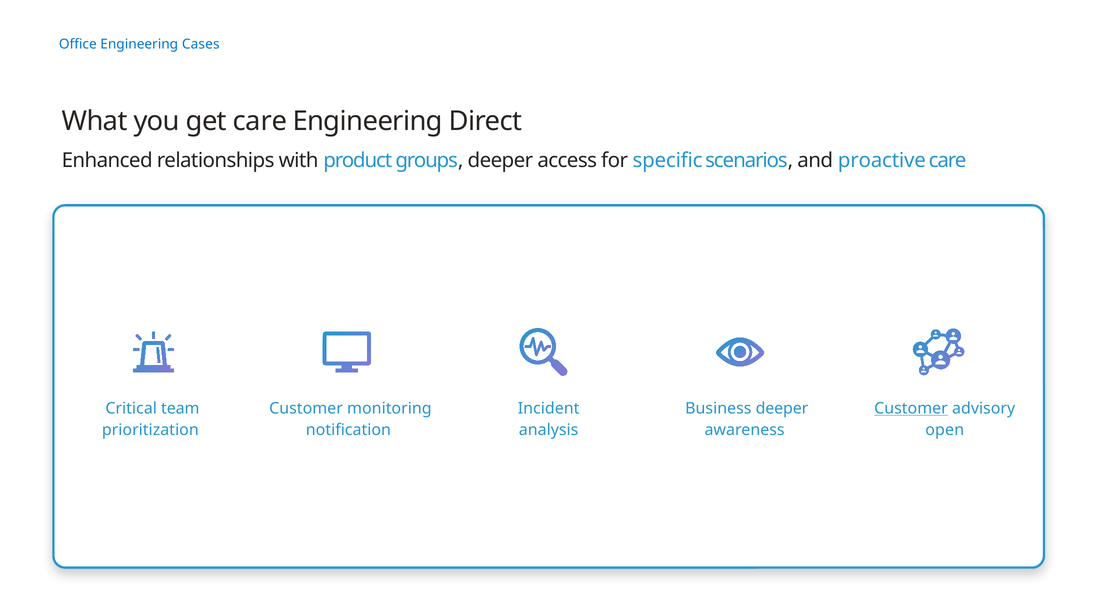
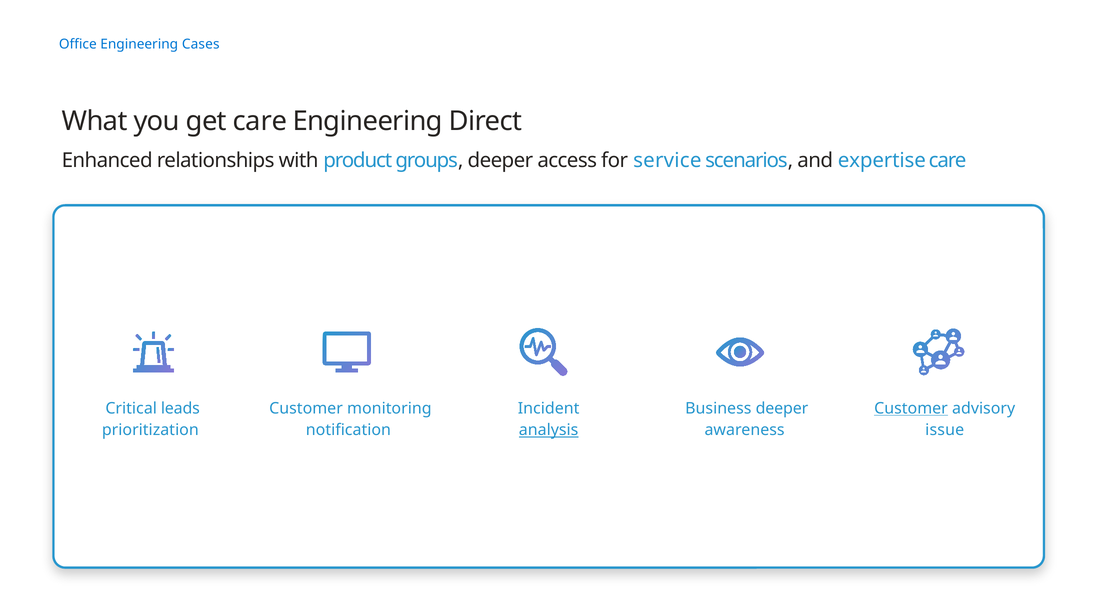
specific: specific -> service
proactive: proactive -> expertise
team: team -> leads
analysis underline: none -> present
open: open -> issue
